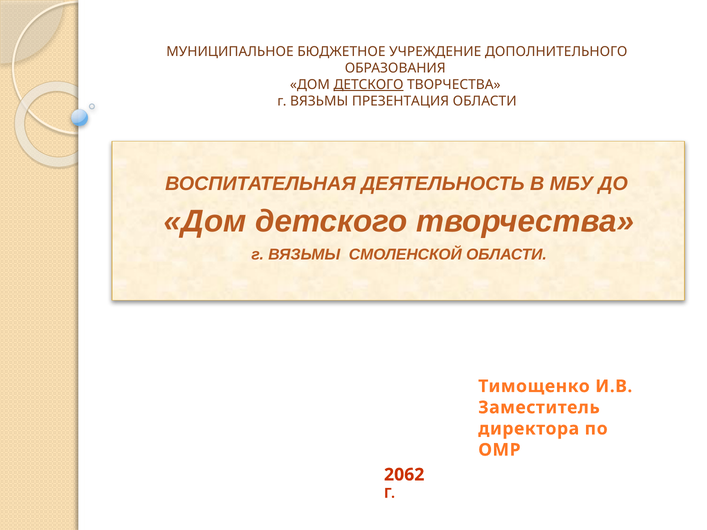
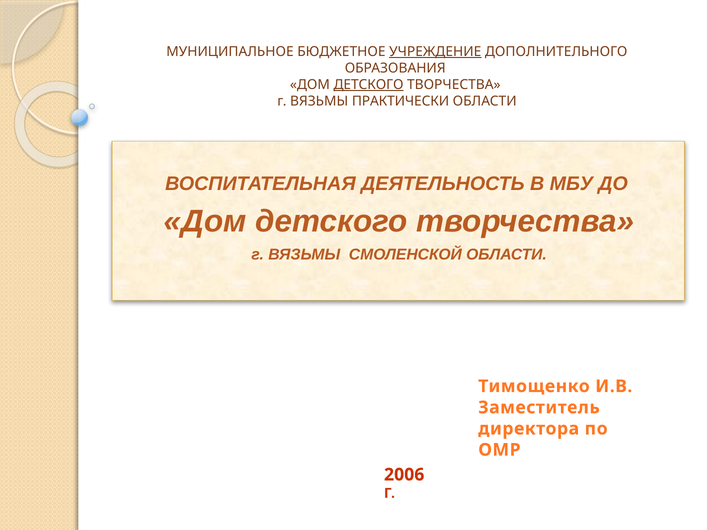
УЧРЕЖДЕНИЕ underline: none -> present
ПРЕЗЕНТАЦИЯ: ПРЕЗЕНТАЦИЯ -> ПРАКТИЧЕСКИ
2062: 2062 -> 2006
